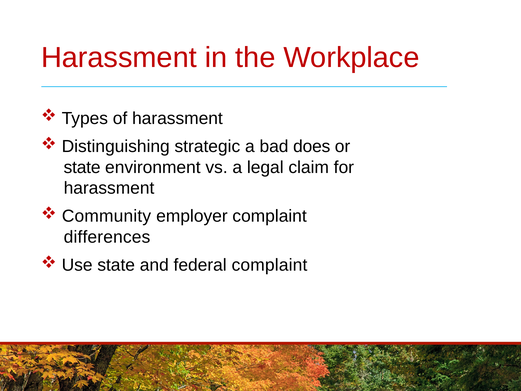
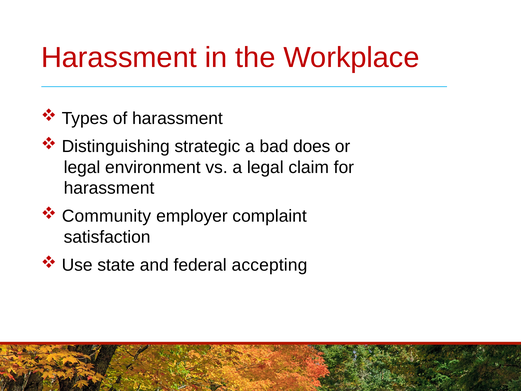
state at (82, 167): state -> legal
differences: differences -> satisfaction
federal complaint: complaint -> accepting
